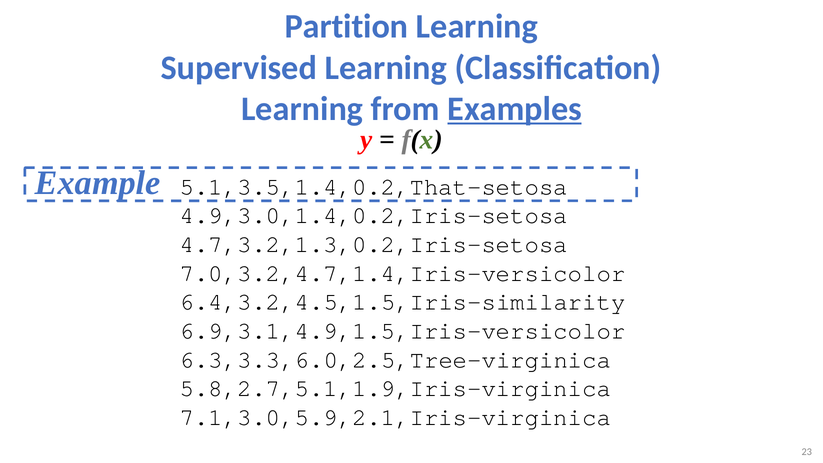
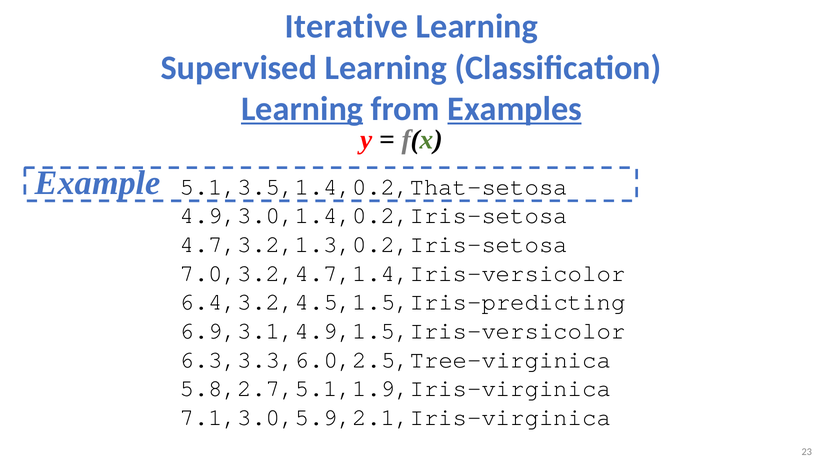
Partition: Partition -> Iterative
Learning at (302, 109) underline: none -> present
6.4,3.2,4.5,1.5,Iris-similarity: 6.4,3.2,4.5,1.5,Iris-similarity -> 6.4,3.2,4.5,1.5,Iris-predicting
